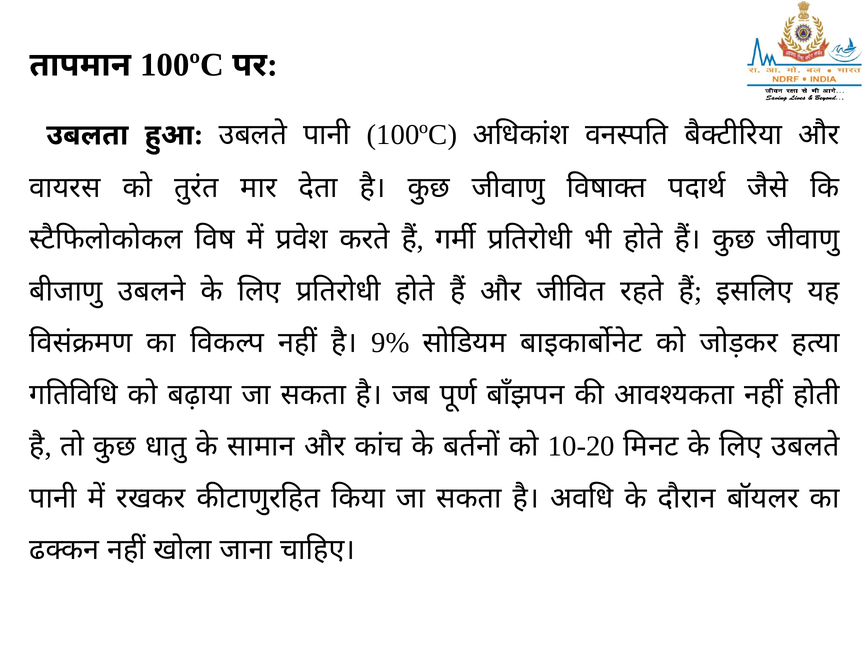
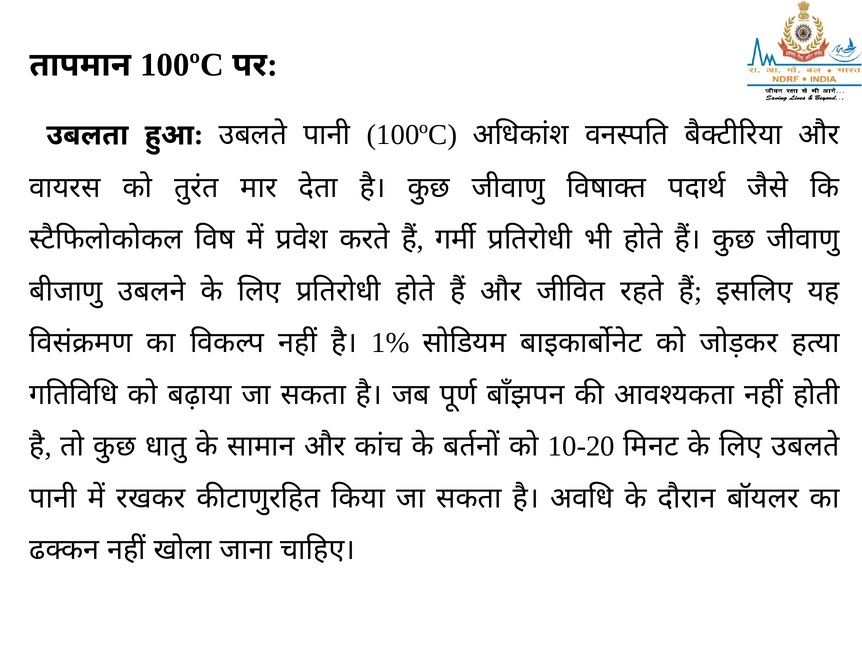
9%: 9% -> 1%
